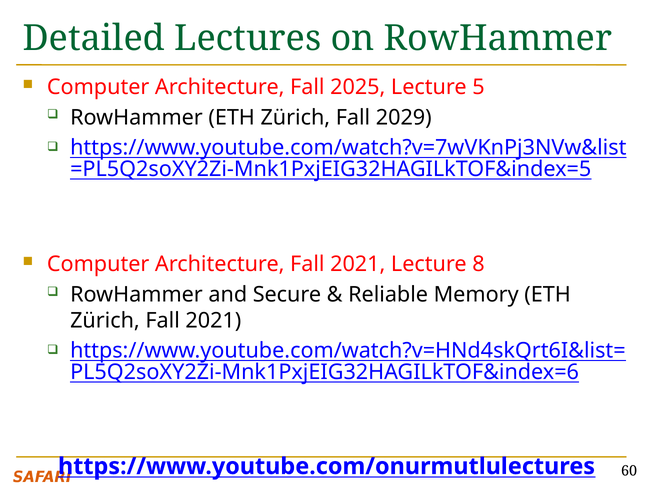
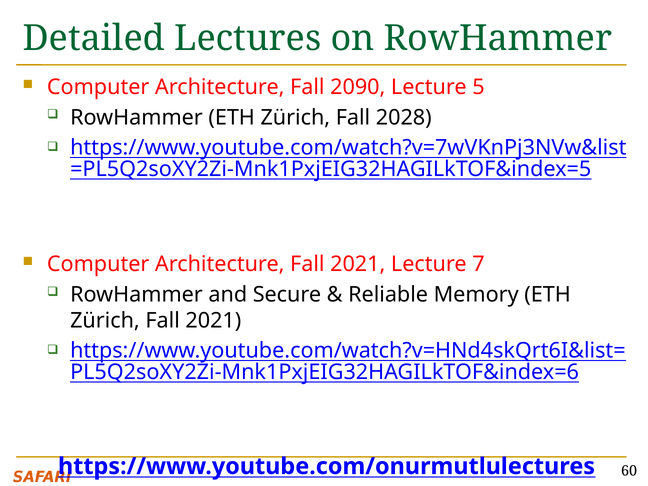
2025: 2025 -> 2090
2029: 2029 -> 2028
8: 8 -> 7
